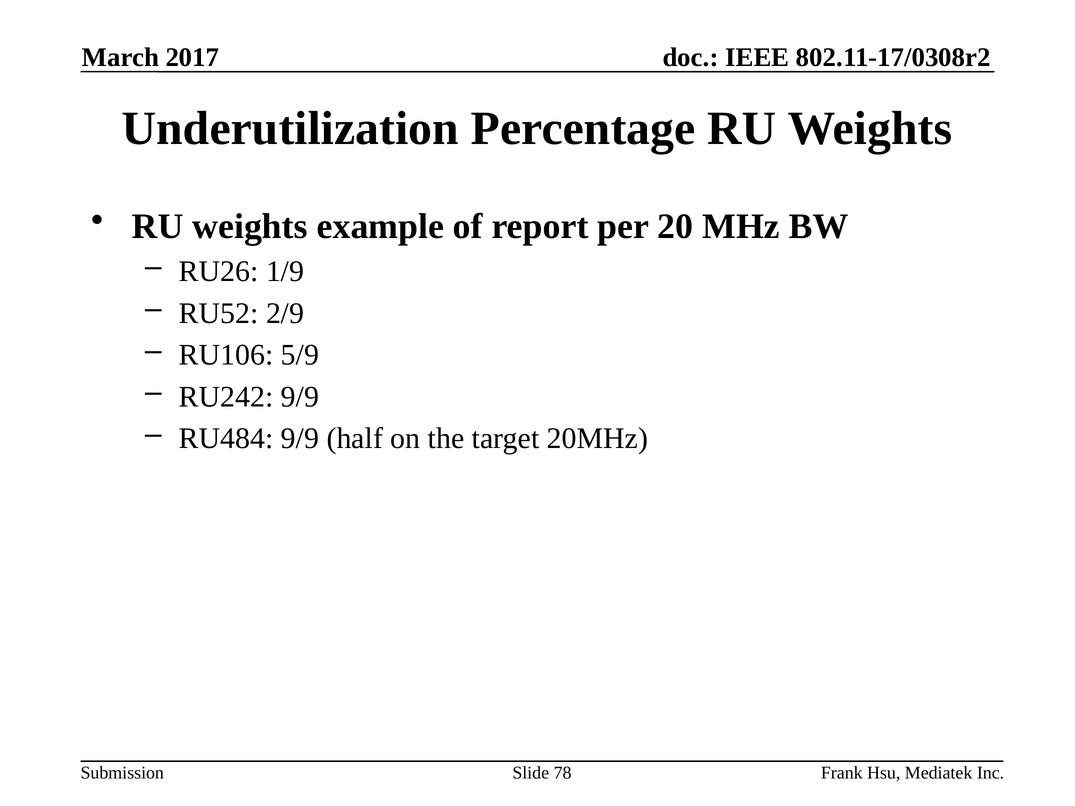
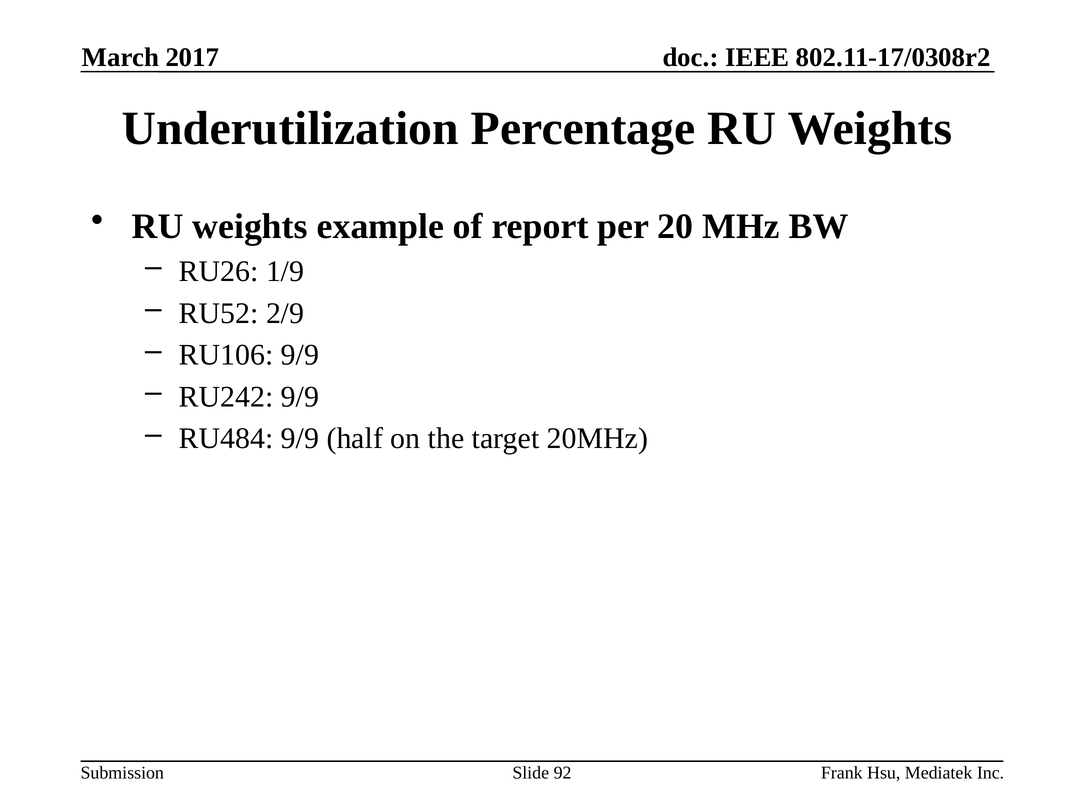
RU106 5/9: 5/9 -> 9/9
78: 78 -> 92
